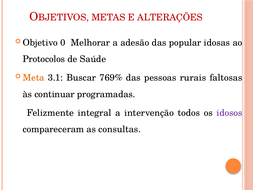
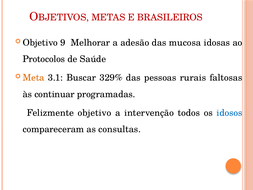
ALTERAÇÕES: ALTERAÇÕES -> BRASILEIROS
0: 0 -> 9
popular: popular -> mucosa
769%: 769% -> 329%
Felizmente integral: integral -> objetivo
idosos colour: purple -> blue
